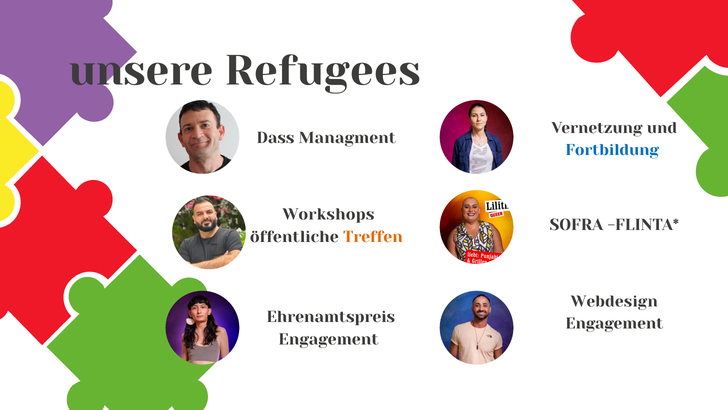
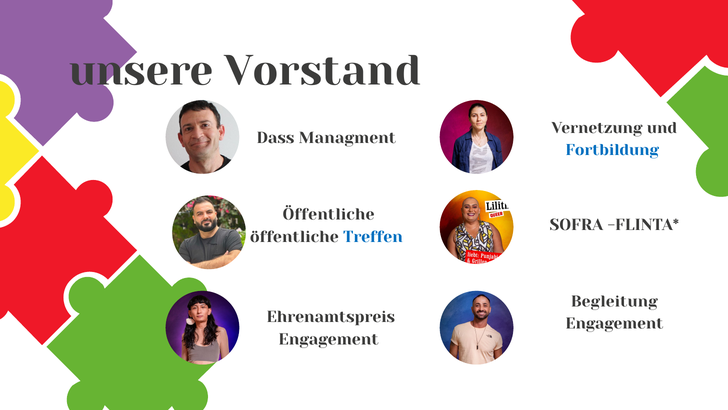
Refugees: Refugees -> Vorstand
Workshops at (329, 214): Workshops -> Öffentliche
Treffen colour: orange -> blue
Webdesign: Webdesign -> Begleitung
